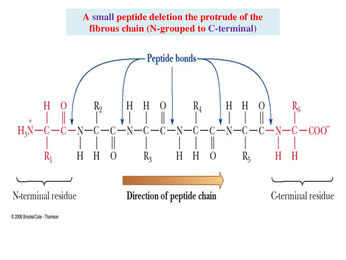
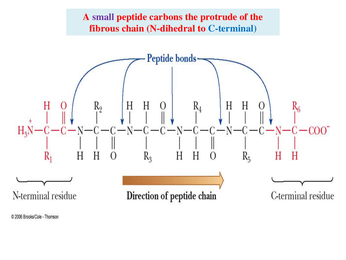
deletion: deletion -> carbons
N-grouped: N-grouped -> N-dihedral
C-terminal colour: purple -> blue
